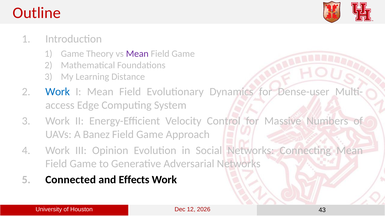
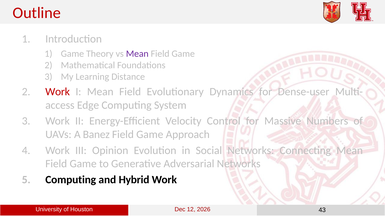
Work at (58, 92) colour: blue -> red
Connected at (71, 180): Connected -> Computing
Effects: Effects -> Hybrid
